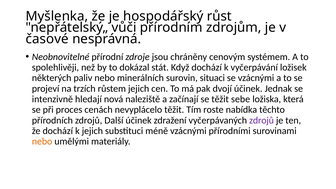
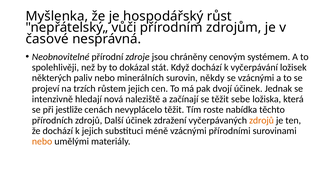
situaci: situaci -> někdy
proces: proces -> jestliže
zdrojů at (262, 120) colour: purple -> orange
